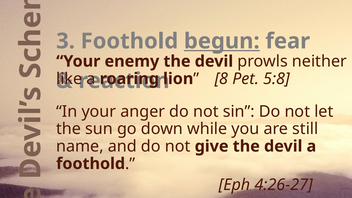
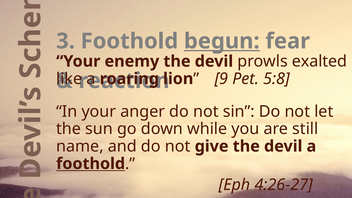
neither: neither -> exalted
8: 8 -> 9
foothold at (91, 164) underline: none -> present
